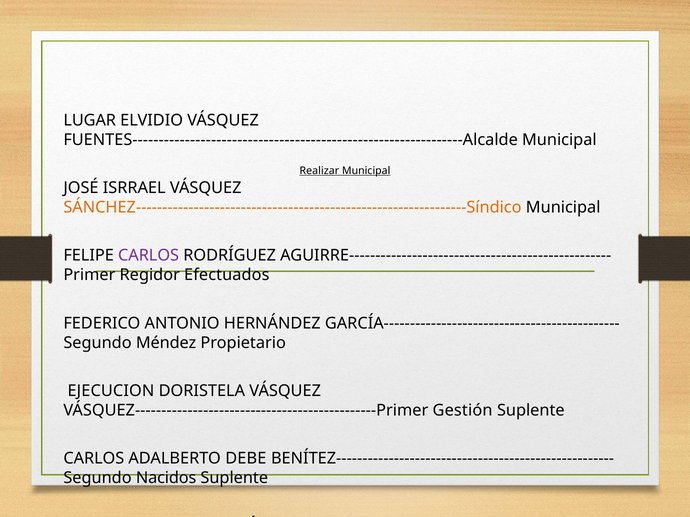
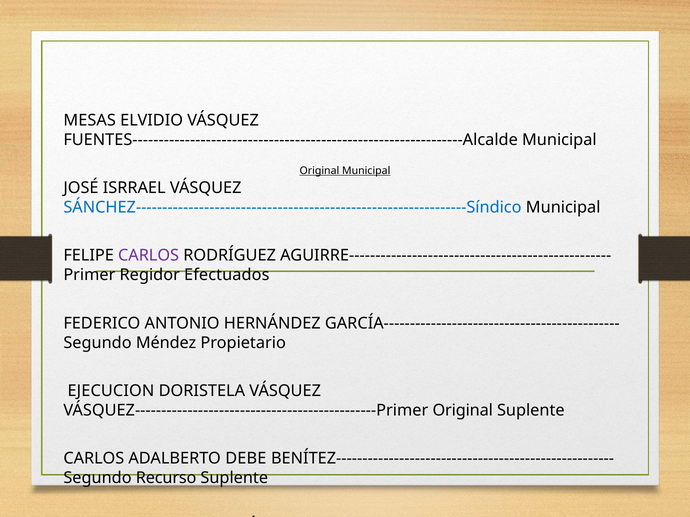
LUGAR: LUGAR -> MESAS
Realizar at (319, 171): Realizar -> Original
SÁNCHEZ---------------------------------------------------------------Síndico colour: orange -> blue
VÁSQUEZ----------------------------------------------Primer Gestión: Gestión -> Original
Nacidos: Nacidos -> Recurso
